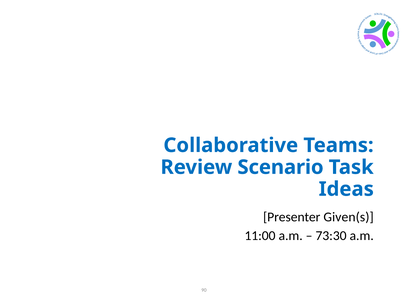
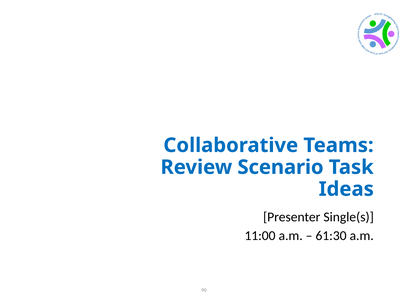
Given(s: Given(s -> Single(s
73:30: 73:30 -> 61:30
